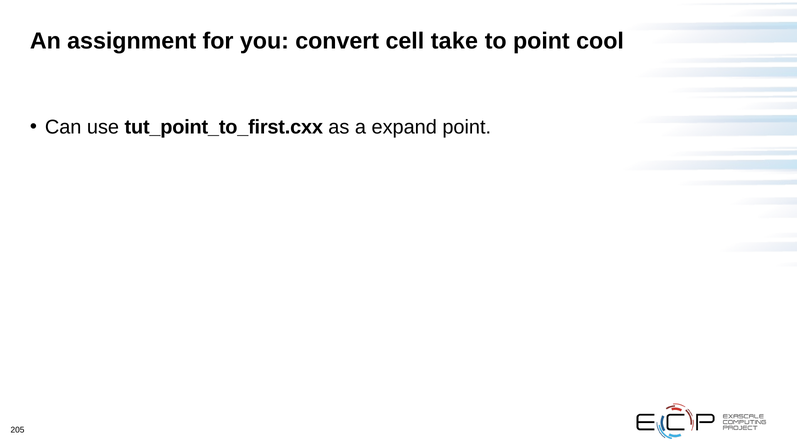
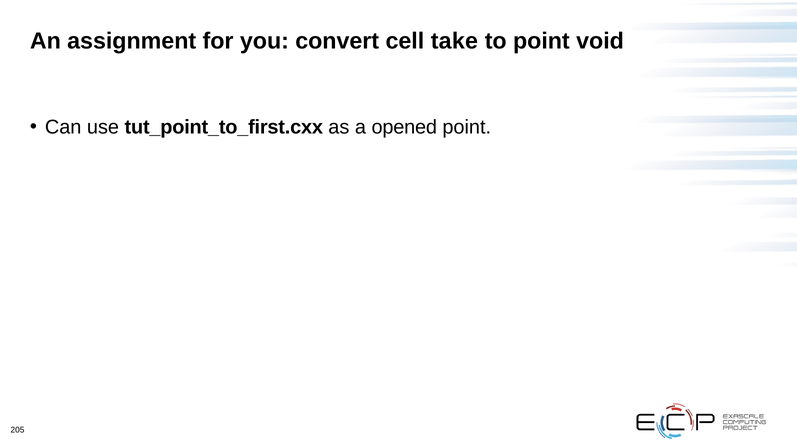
cool: cool -> void
expand: expand -> opened
